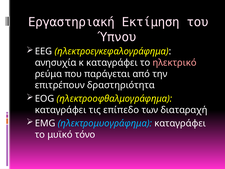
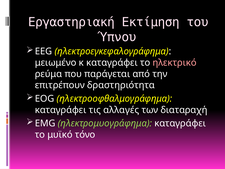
ανησυχία: ανησυχία -> μειωμένο
επίπεδο: επίπεδο -> αλλαγές
ηλεκτρομυογράφημα colour: light blue -> light green
